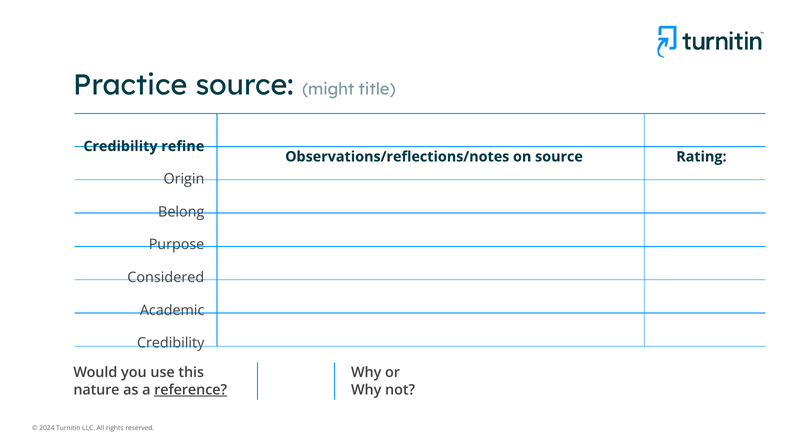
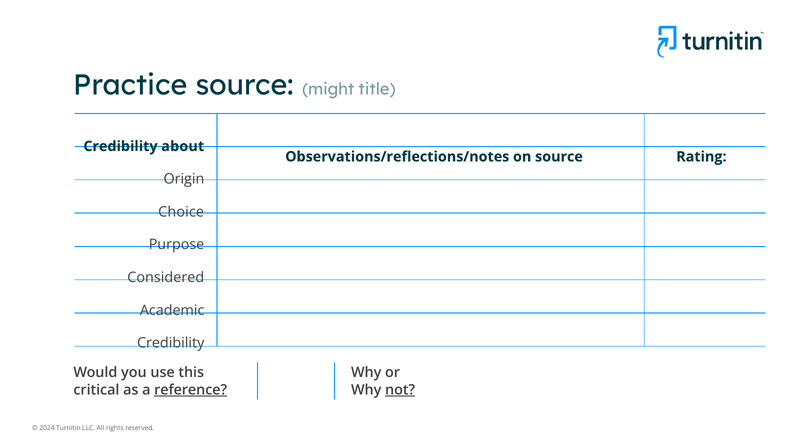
refine: refine -> about
Belong: Belong -> Choice
nature: nature -> critical
not underline: none -> present
